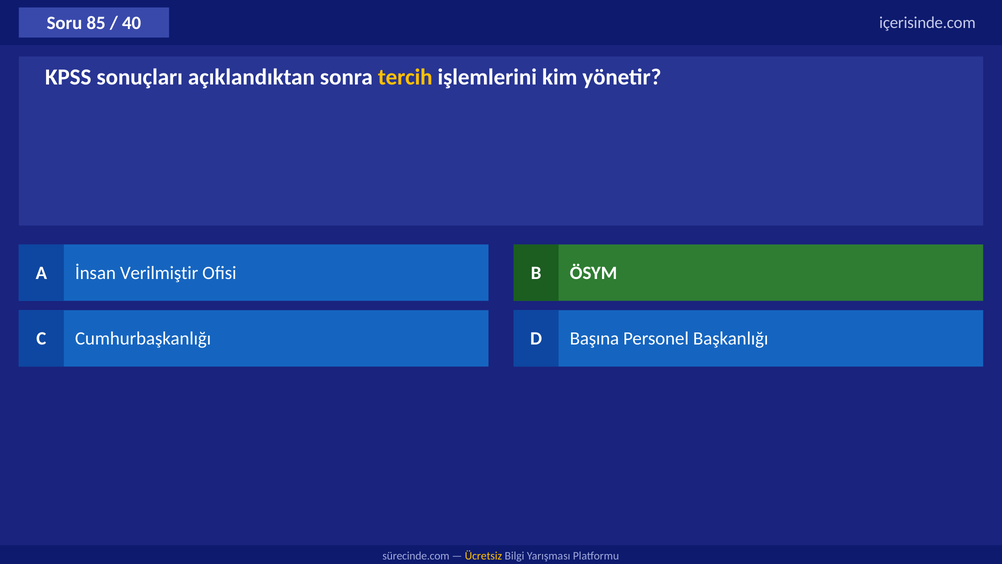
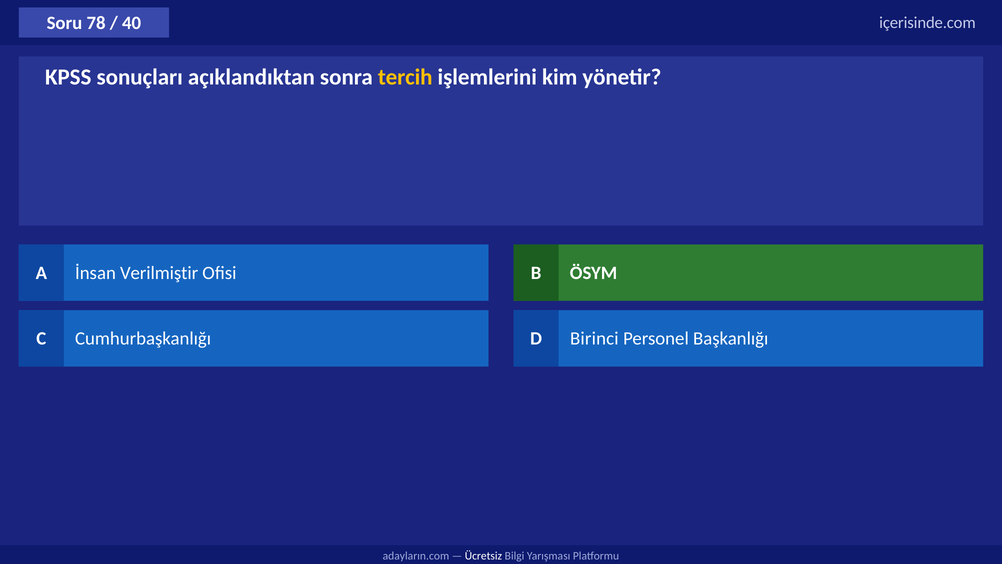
85: 85 -> 78
Başına: Başına -> Birinci
sürecinde.com: sürecinde.com -> adayların.com
Ücretsiz colour: yellow -> white
